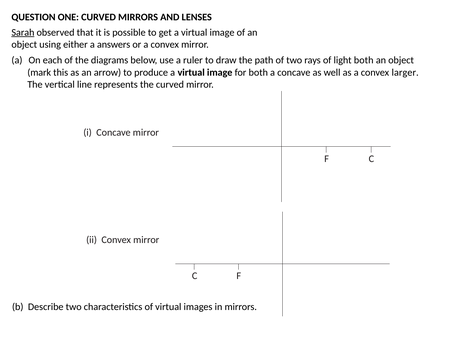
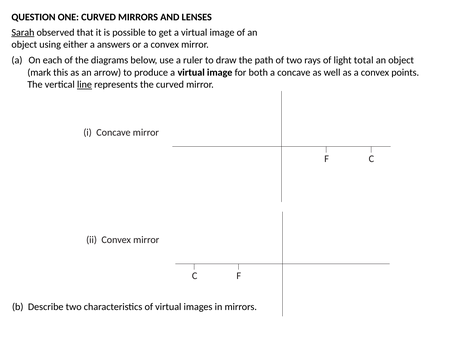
light both: both -> total
larger: larger -> points
line underline: none -> present
